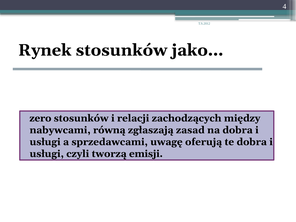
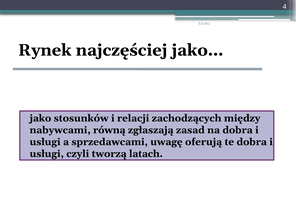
Rynek stosunków: stosunków -> najczęściej
zero: zero -> jako
emisji: emisji -> latach
